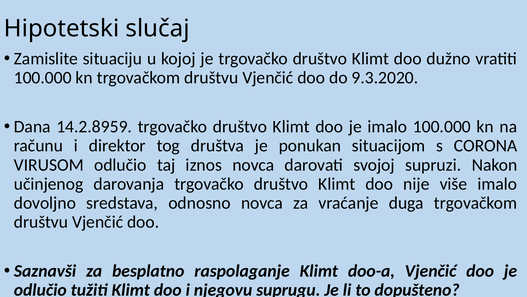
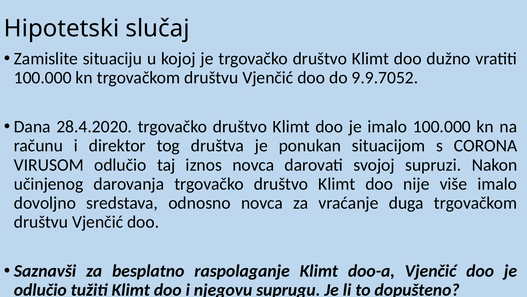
9.3.2020: 9.3.2020 -> 9.9.7052
14.2.8959: 14.2.8959 -> 28.4.2020
